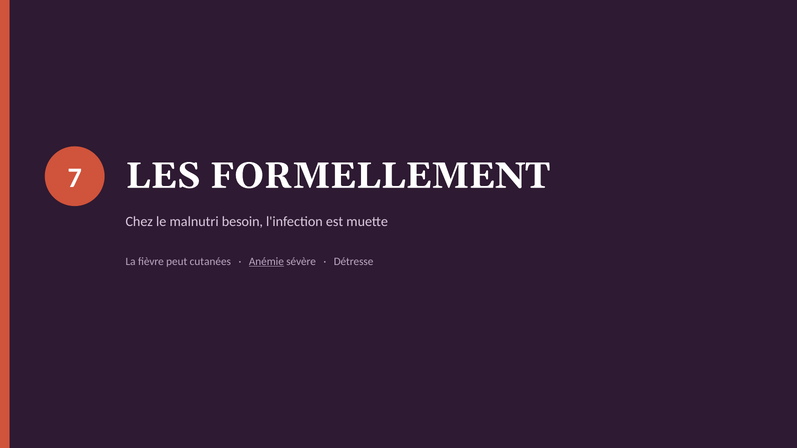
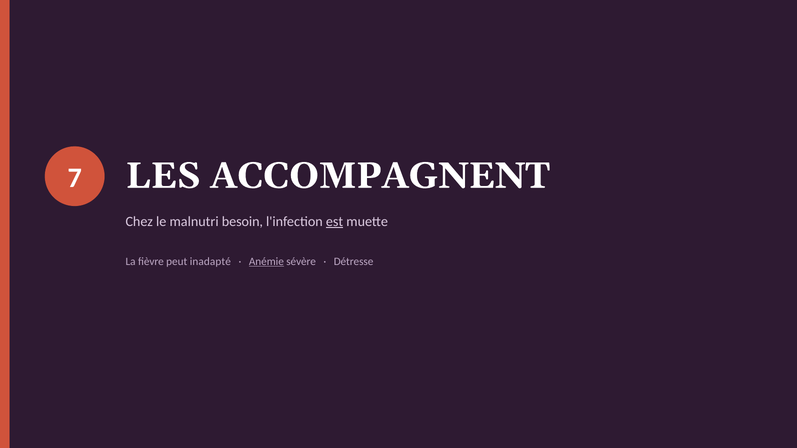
FORMELLEMENT: FORMELLEMENT -> ACCOMPAGNENT
est underline: none -> present
cutanées: cutanées -> inadapté
